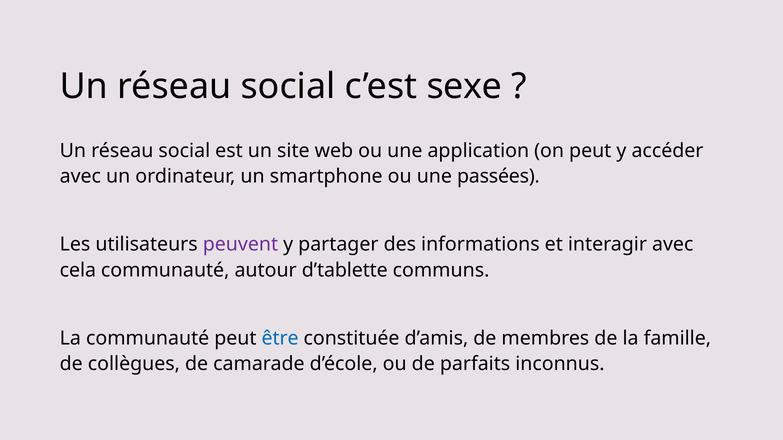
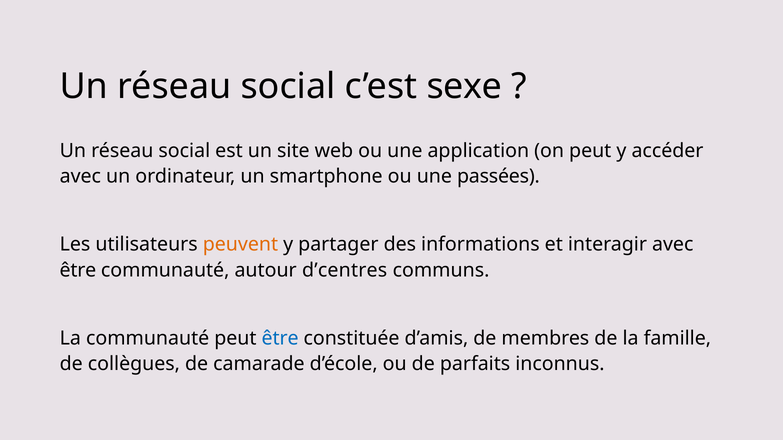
peuvent colour: purple -> orange
cela at (78, 270): cela -> être
d’tablette: d’tablette -> d’centres
